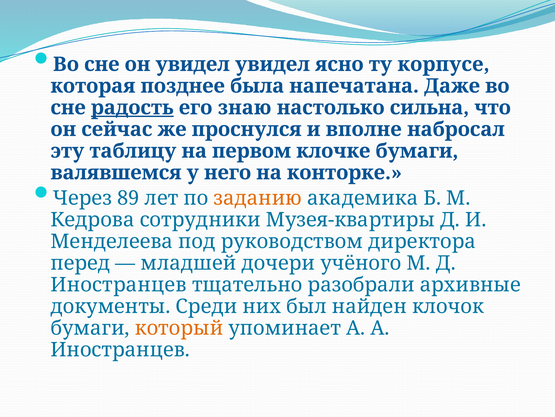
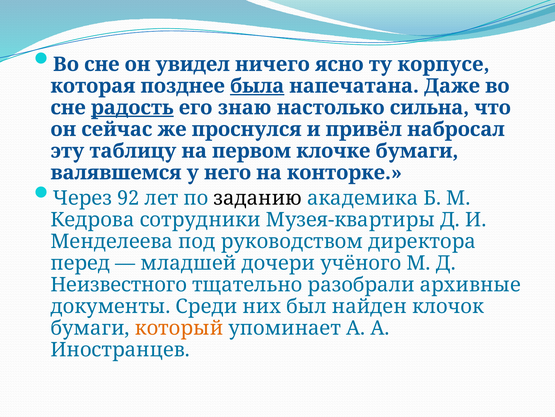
увидел увидел: увидел -> ничего
была underline: none -> present
вполне: вполне -> привёл
89: 89 -> 92
заданию colour: orange -> black
Иностранцев at (119, 284): Иностранцев -> Неизвестного
